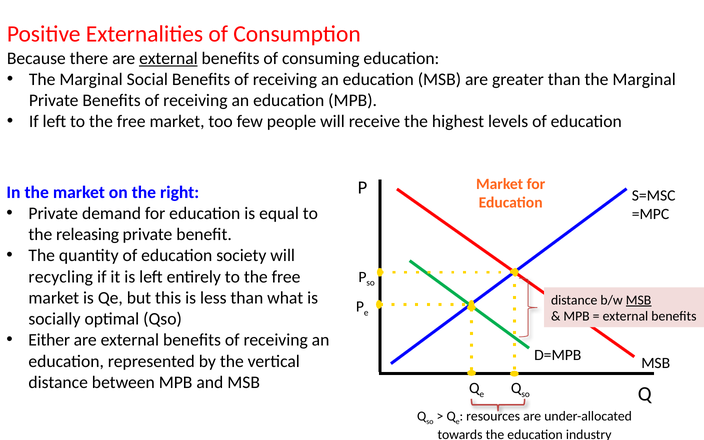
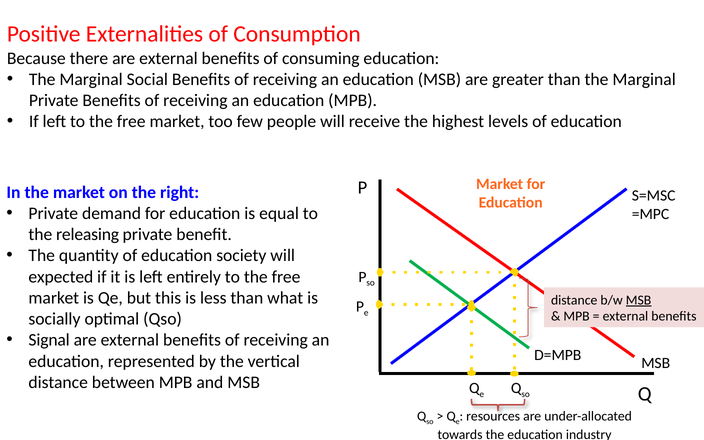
external at (168, 58) underline: present -> none
recycling: recycling -> expected
Either: Either -> Signal
